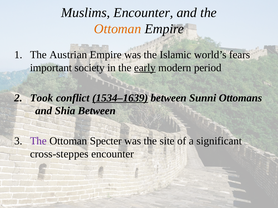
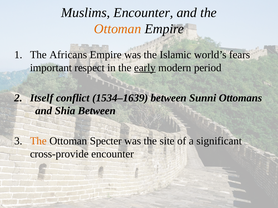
Austrian: Austrian -> Africans
society: society -> respect
Took: Took -> Itself
1534–1639 underline: present -> none
The at (38, 141) colour: purple -> orange
cross-steppes: cross-steppes -> cross-provide
